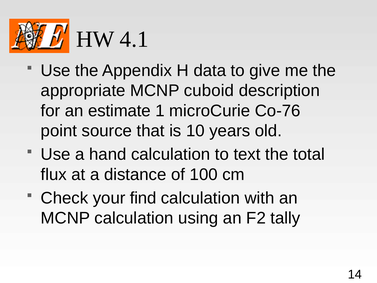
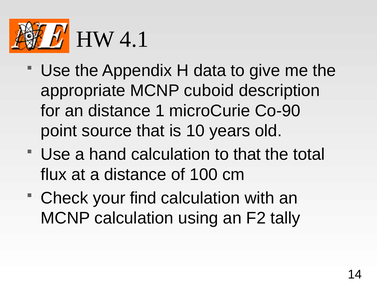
an estimate: estimate -> distance
Co-76: Co-76 -> Co-90
to text: text -> that
